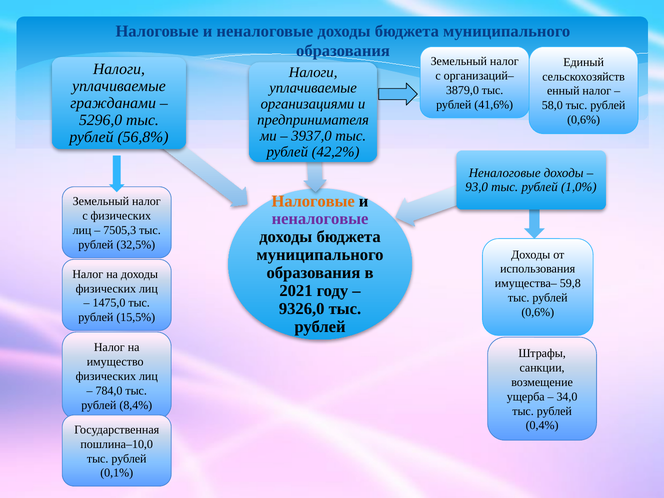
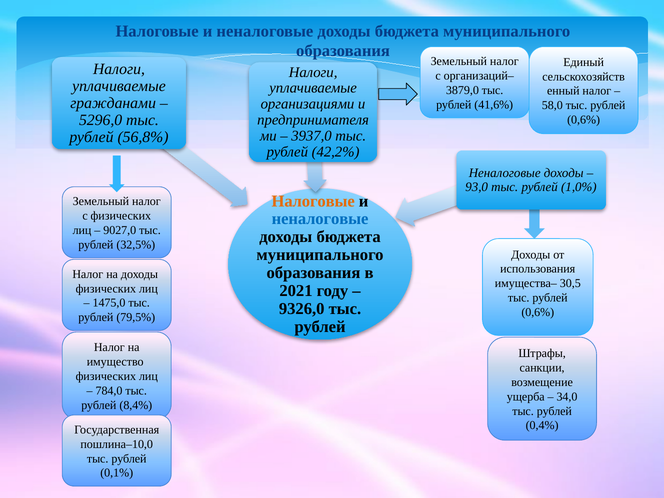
неналоговые at (320, 219) colour: purple -> blue
7505,3: 7505,3 -> 9027,0
59,8: 59,8 -> 30,5
15,5%: 15,5% -> 79,5%
